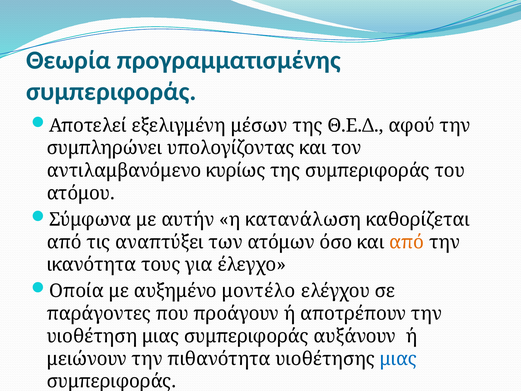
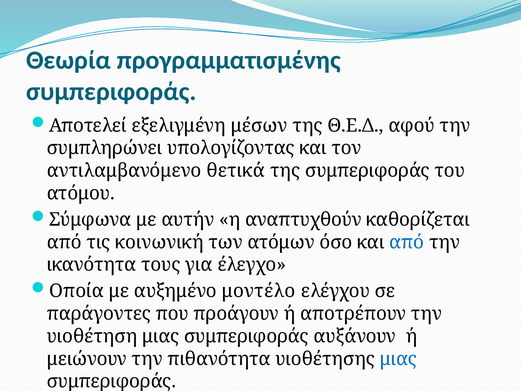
κυρίως: κυρίως -> θετικά
κατανάλωση: κατανάλωση -> αναπτυχθούν
αναπτύξει: αναπτύξει -> κοινωνική
από at (407, 242) colour: orange -> blue
